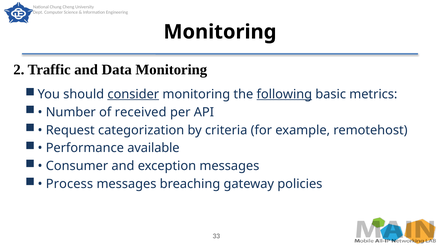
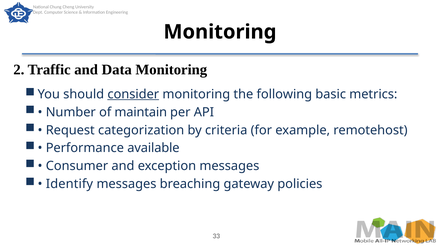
following underline: present -> none
received: received -> maintain
Process: Process -> Identify
